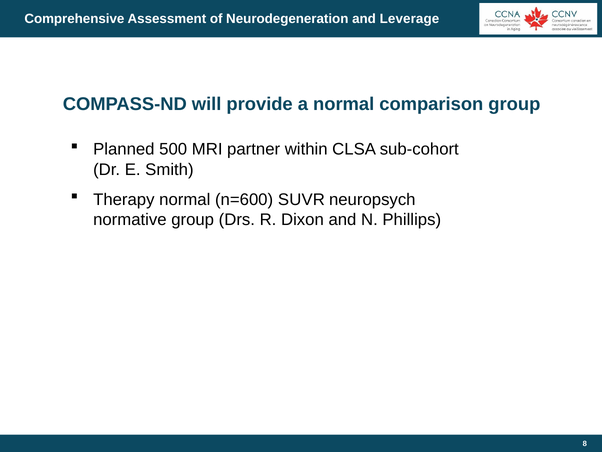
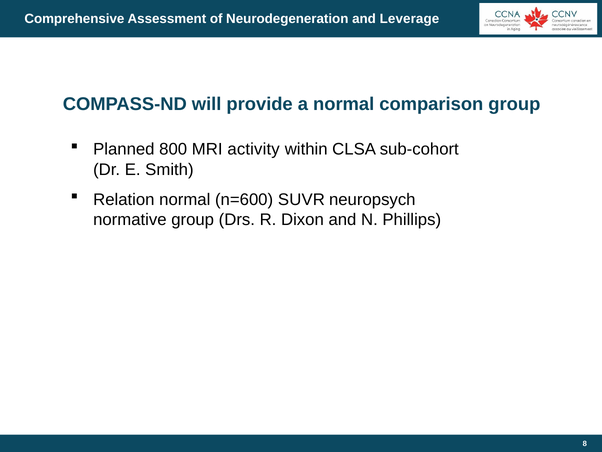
500: 500 -> 800
partner: partner -> activity
Therapy: Therapy -> Relation
